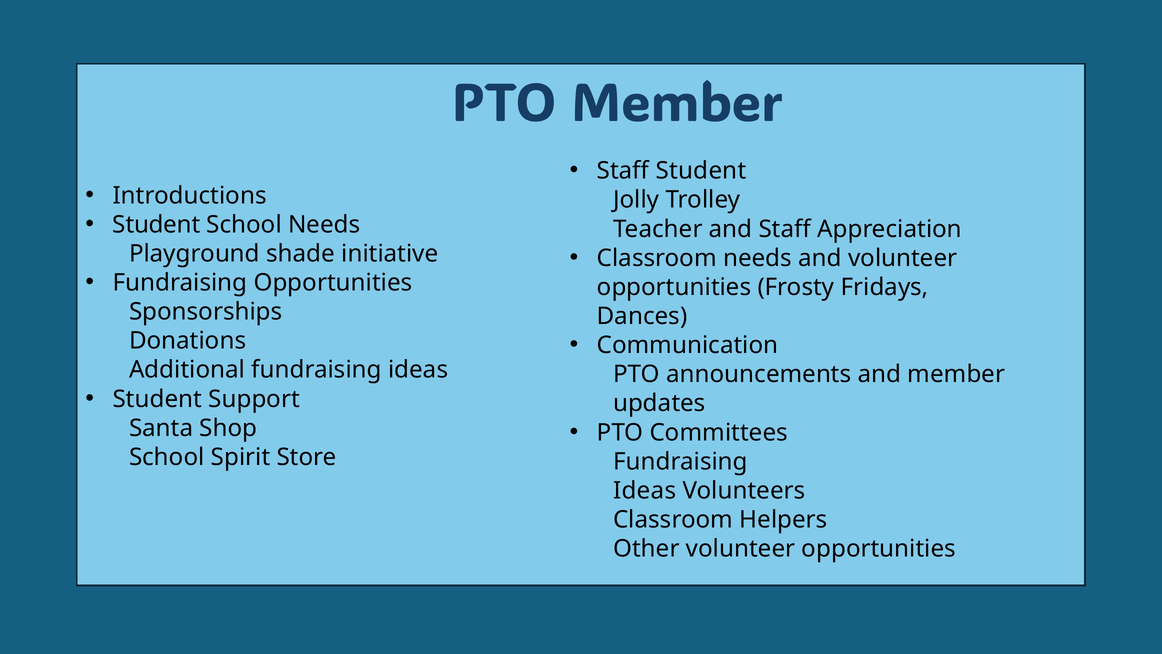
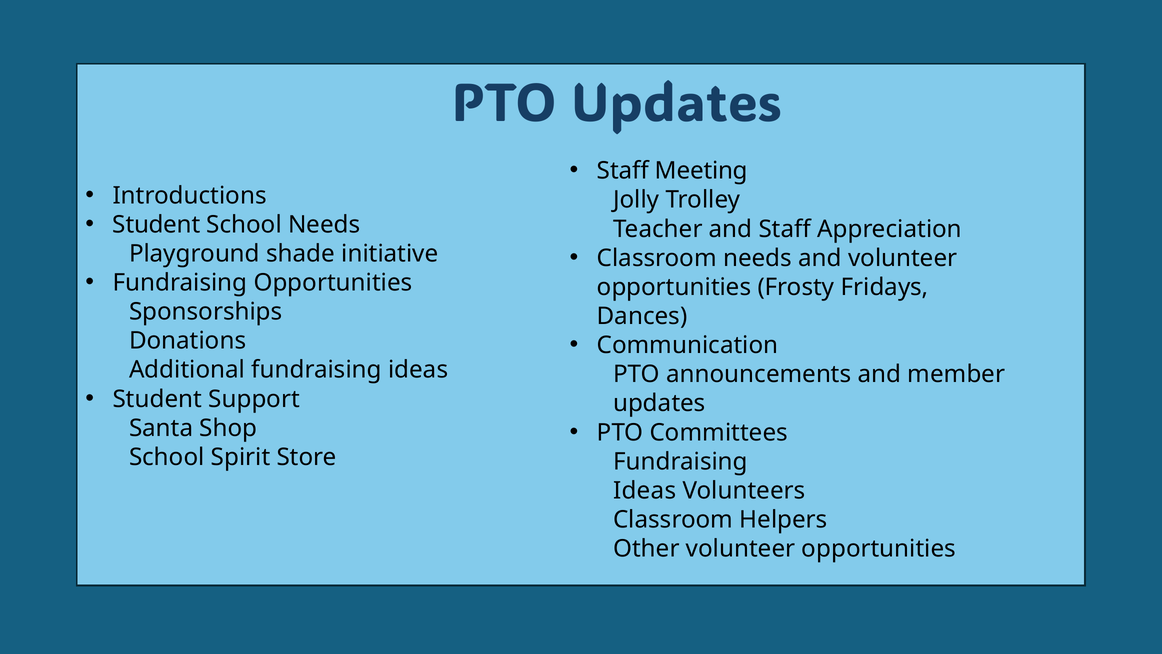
PTO Member: Member -> Updates
Staff Student: Student -> Meeting
